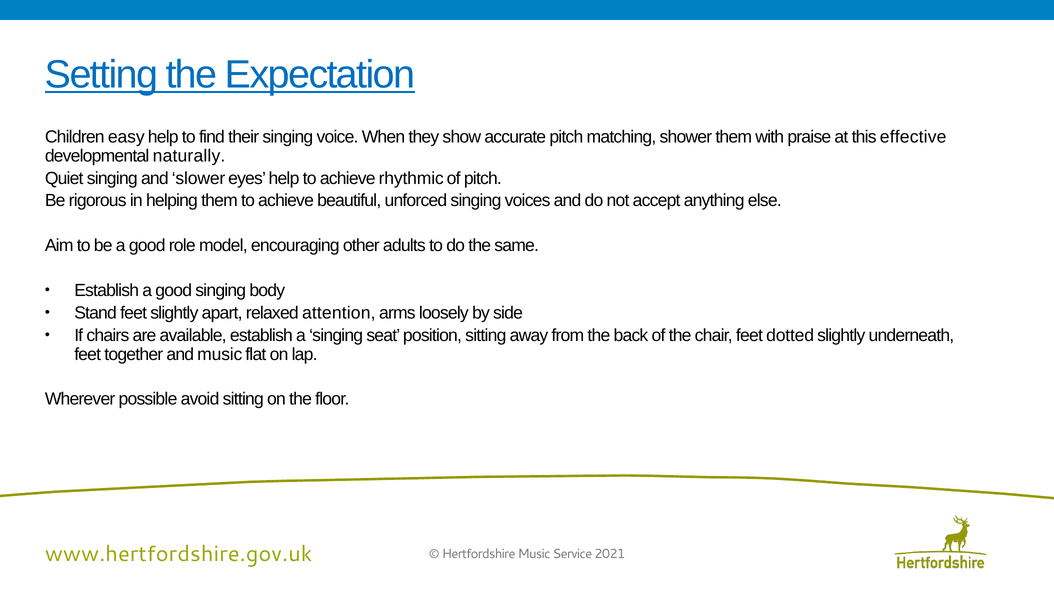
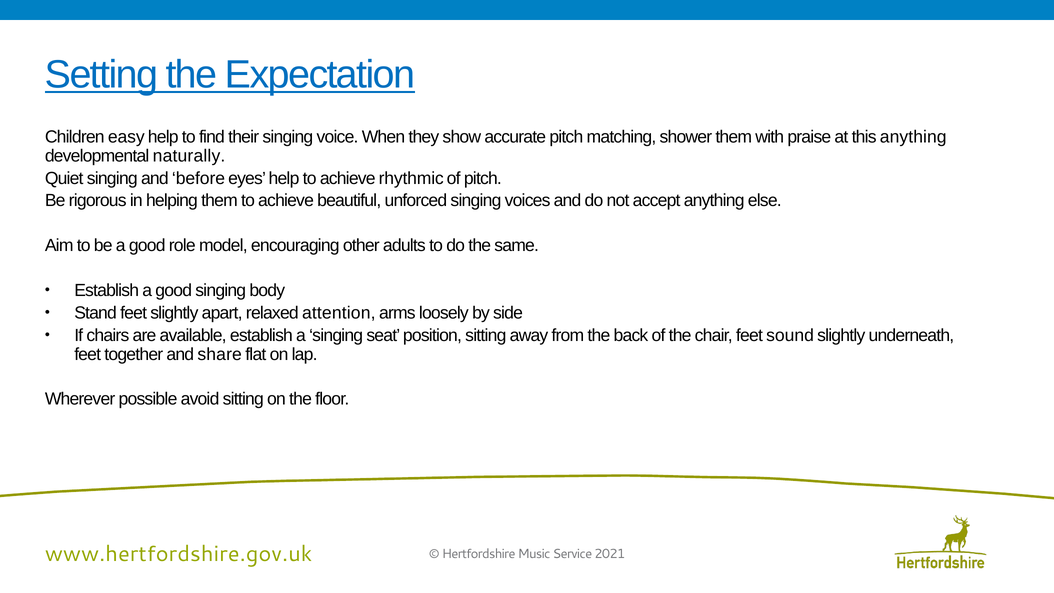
this effective: effective -> anything
slower: slower -> before
dotted: dotted -> sound
and music: music -> share
